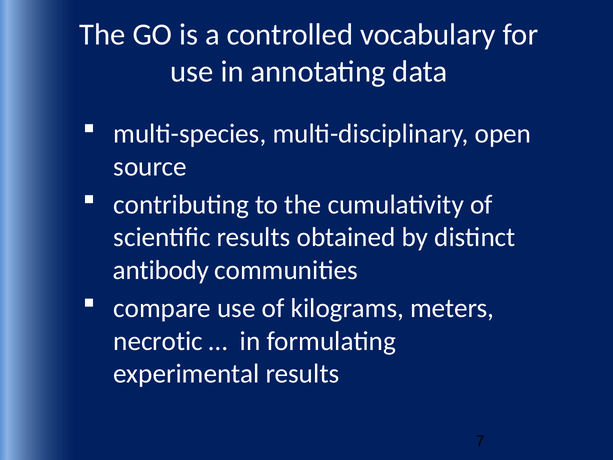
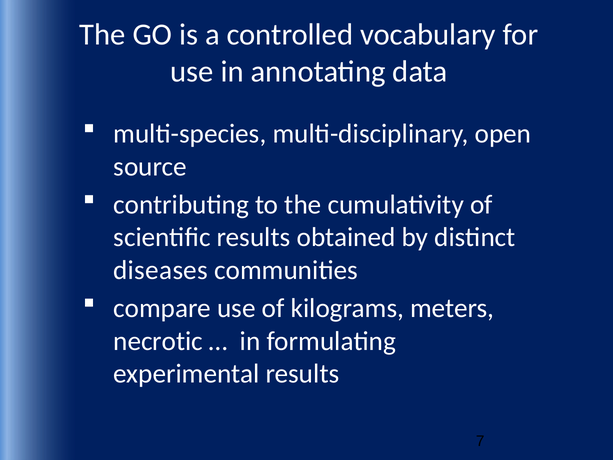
antibody: antibody -> diseases
